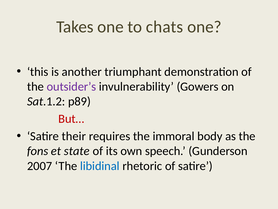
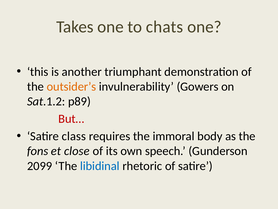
outsider’s colour: purple -> orange
their: their -> class
state: state -> close
2007: 2007 -> 2099
